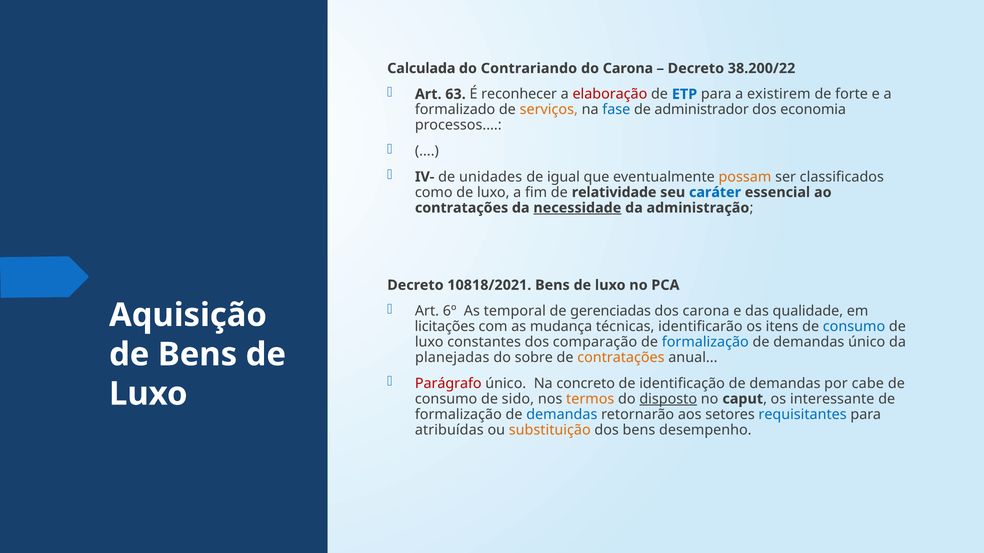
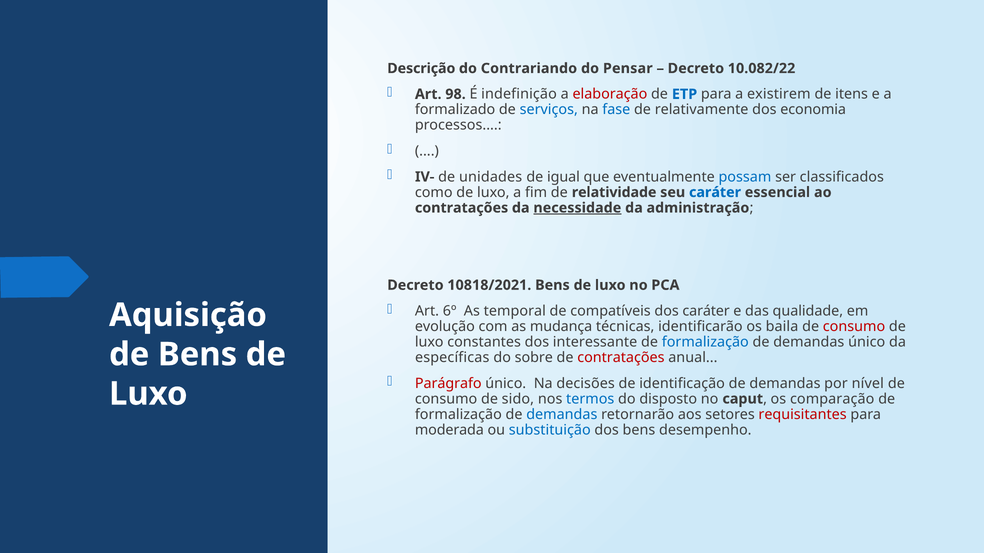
Calculada: Calculada -> Descrição
do Carona: Carona -> Pensar
38.200/22: 38.200/22 -> 10.082/22
63: 63 -> 98
reconhecer: reconhecer -> indefinição
forte: forte -> itens
serviços colour: orange -> blue
administrador: administrador -> relativamente
possam colour: orange -> blue
gerenciadas: gerenciadas -> compatíveis
dos carona: carona -> caráter
licitações: licitações -> evolução
itens: itens -> baila
consumo at (854, 327) colour: blue -> red
comparação: comparação -> interessante
planejadas: planejadas -> específicas
contratações at (621, 358) colour: orange -> red
concreto: concreto -> decisões
cabe: cabe -> nível
termos colour: orange -> blue
disposto underline: present -> none
interessante: interessante -> comparação
requisitantes colour: blue -> red
atribuídas: atribuídas -> moderada
substituição colour: orange -> blue
